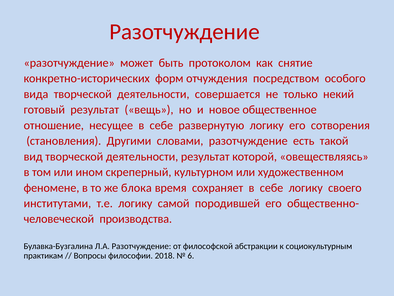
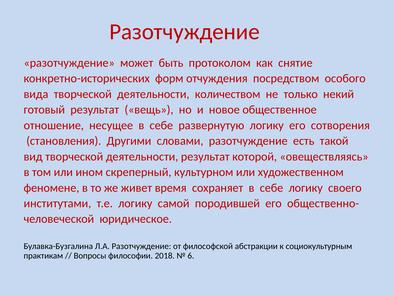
совершается: совершается -> количеством
блока: блока -> живет
производства: производства -> юридическое
